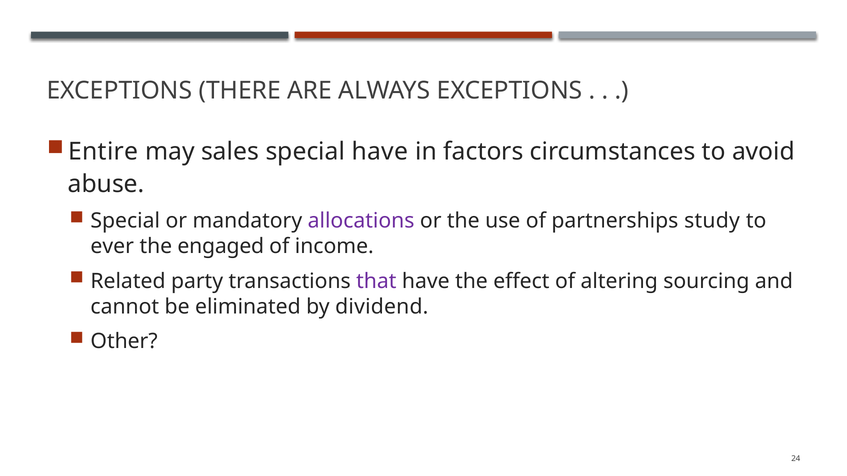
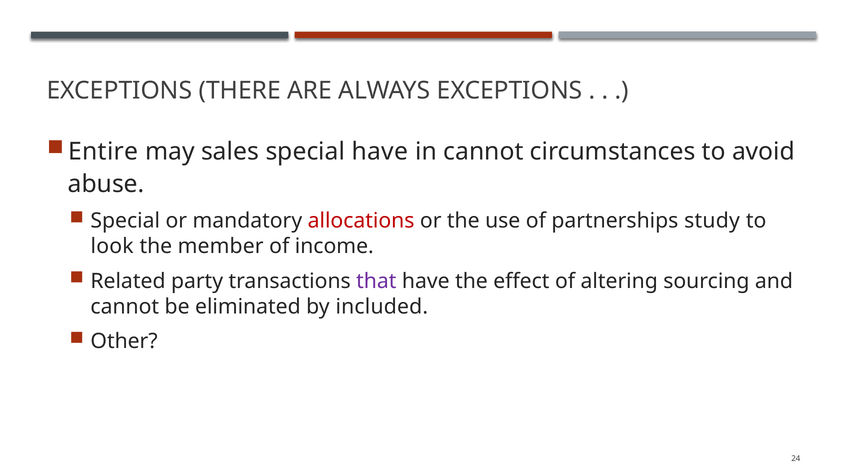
in factors: factors -> cannot
allocations colour: purple -> red
ever: ever -> look
engaged: engaged -> member
dividend: dividend -> included
